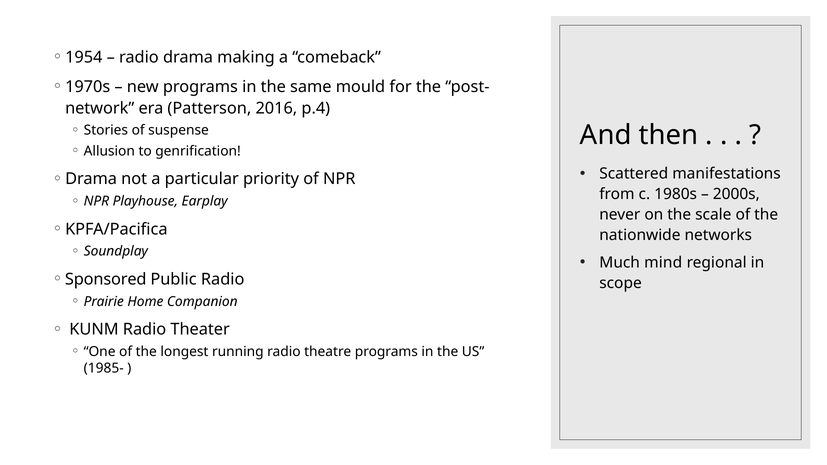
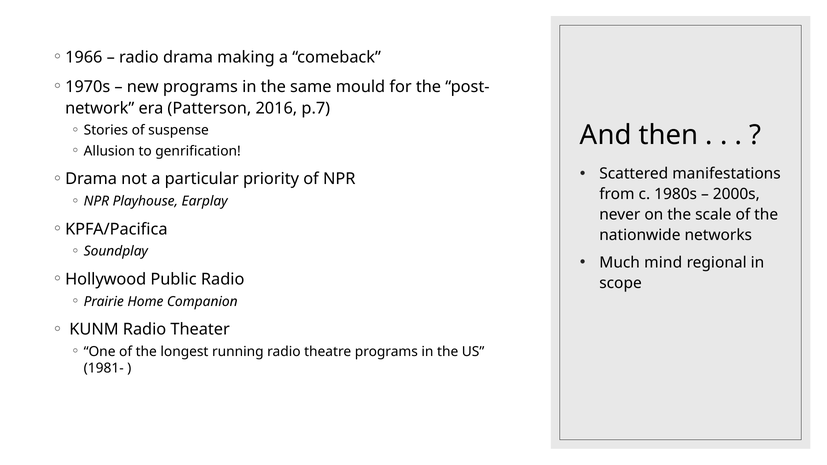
1954: 1954 -> 1966
p.4: p.4 -> p.7
Sponsored: Sponsored -> Hollywood
1985-: 1985- -> 1981-
